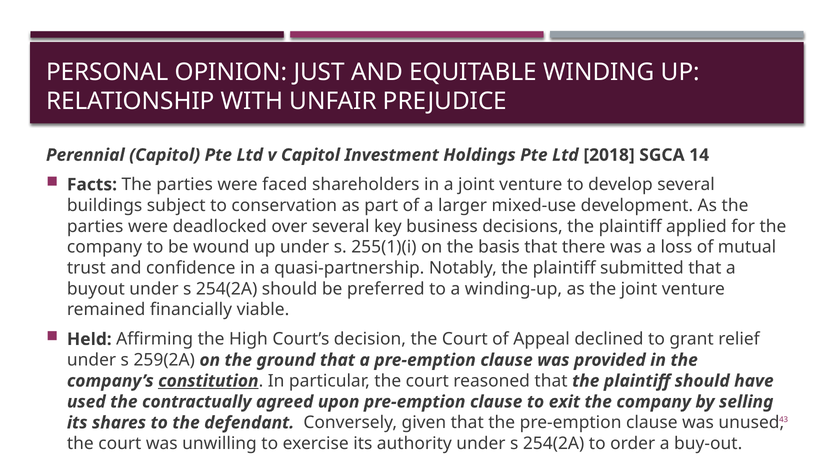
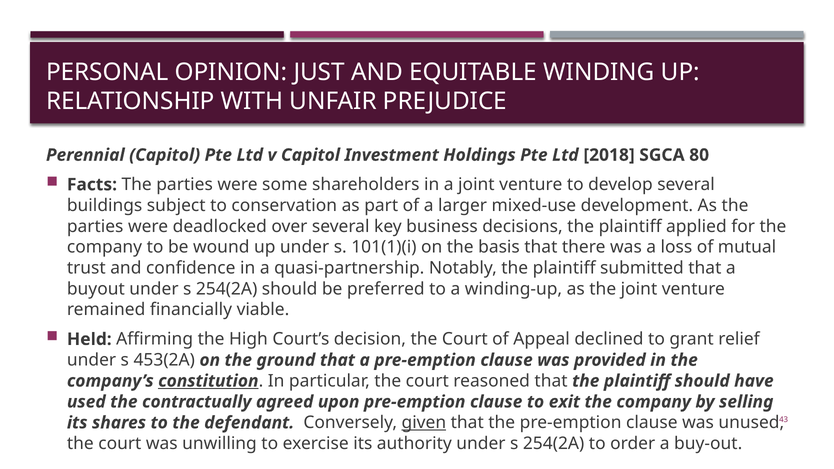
14: 14 -> 80
faced: faced -> some
255(1)(i: 255(1)(i -> 101(1)(i
259(2A: 259(2A -> 453(2A
given underline: none -> present
